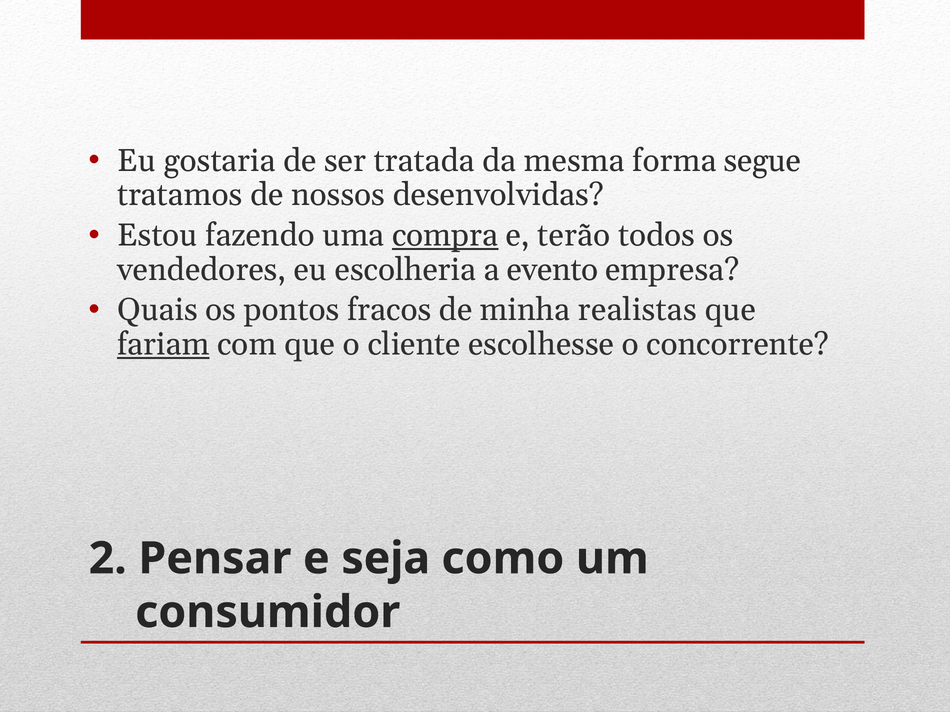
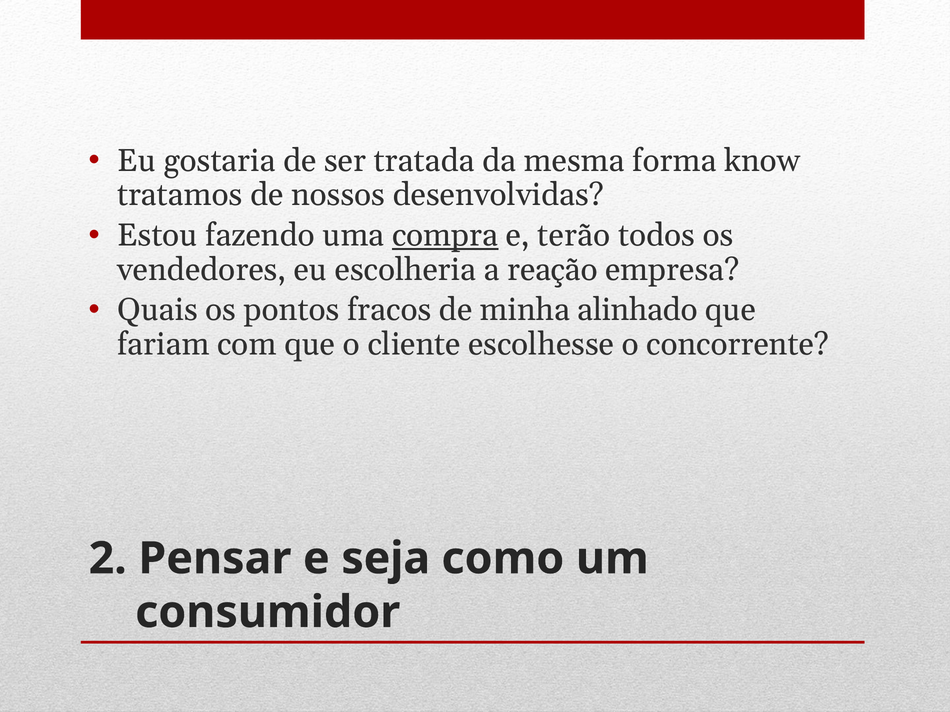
segue: segue -> know
evento: evento -> reação
realistas: realistas -> alinhado
fariam underline: present -> none
